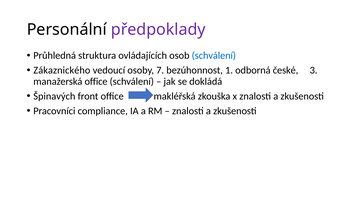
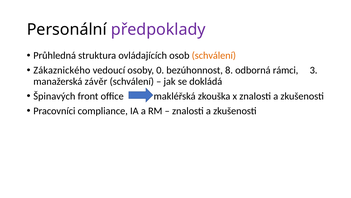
schválení at (214, 55) colour: blue -> orange
7: 7 -> 0
1: 1 -> 8
české: české -> rámci
manažerská office: office -> závěr
